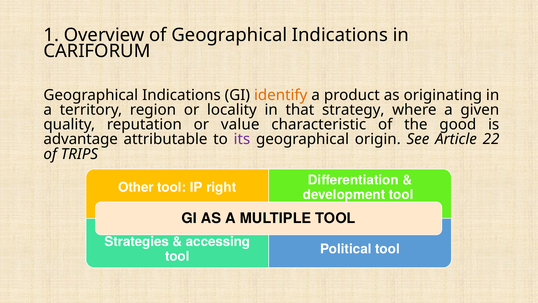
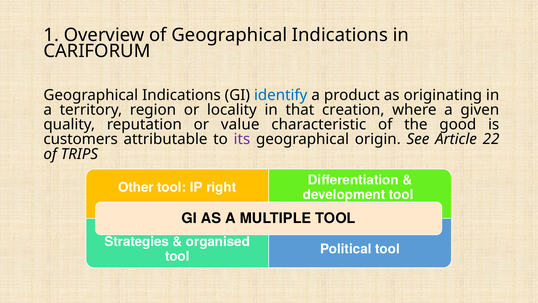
identify colour: orange -> blue
strategy: strategy -> creation
advantage: advantage -> customers
accessing: accessing -> organised
